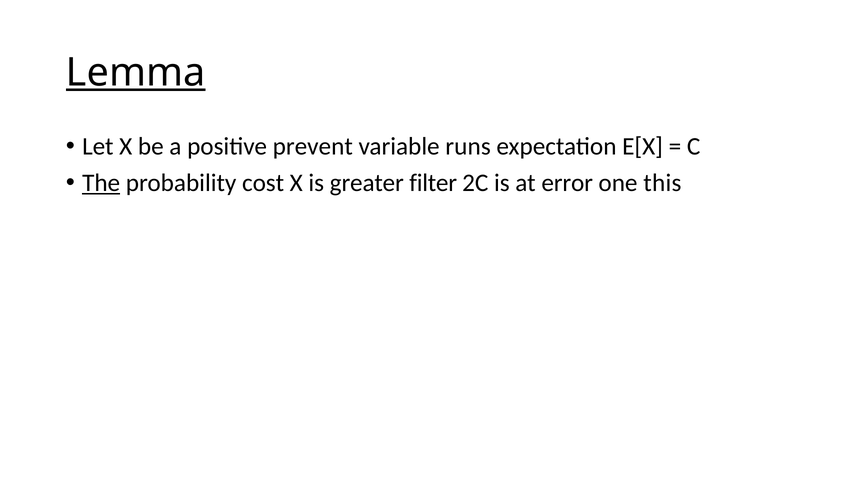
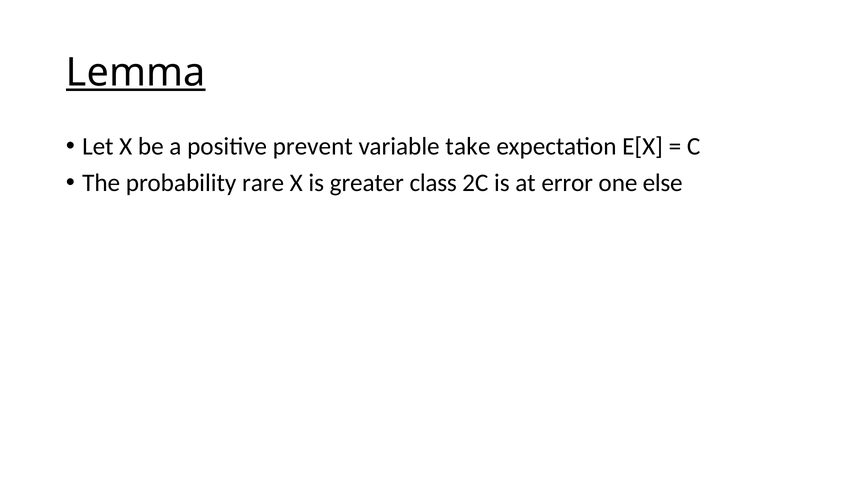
runs: runs -> take
The underline: present -> none
cost: cost -> rare
filter: filter -> class
this: this -> else
